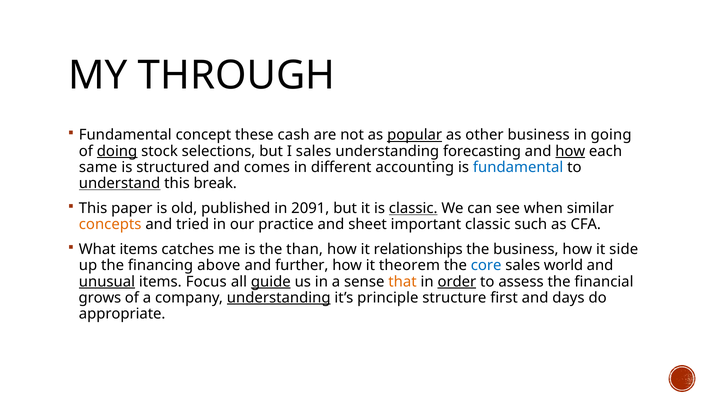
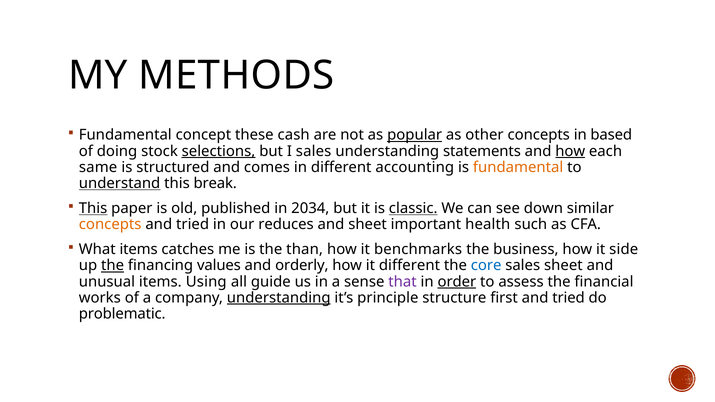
THROUGH: THROUGH -> METHODS
other business: business -> concepts
going: going -> based
doing underline: present -> none
selections underline: none -> present
forecasting: forecasting -> statements
fundamental at (518, 167) colour: blue -> orange
This at (93, 208) underline: none -> present
2091: 2091 -> 2034
when: when -> down
practice: practice -> reduces
important classic: classic -> health
relationships: relationships -> benchmarks
the at (113, 266) underline: none -> present
above: above -> values
further: further -> orderly
it theorem: theorem -> different
sales world: world -> sheet
unusual underline: present -> none
Focus: Focus -> Using
guide underline: present -> none
that colour: orange -> purple
grows: grows -> works
first and days: days -> tried
appropriate: appropriate -> problematic
